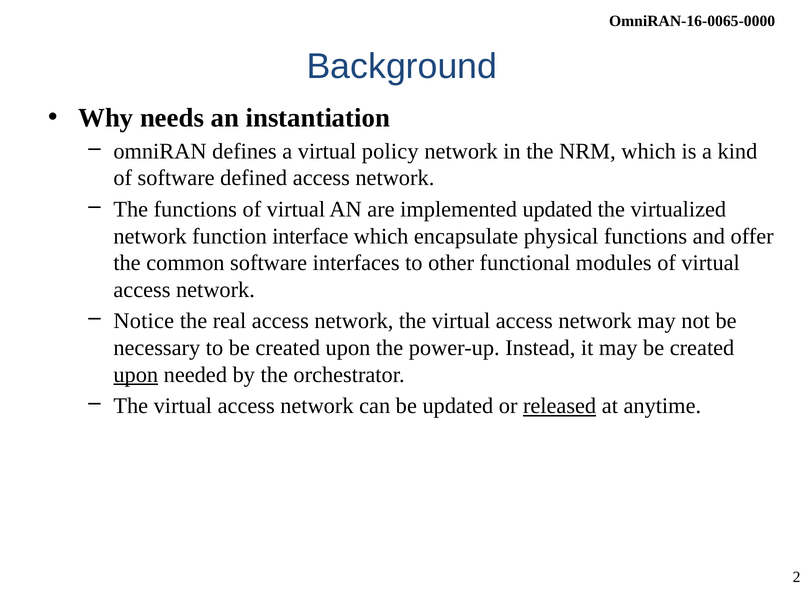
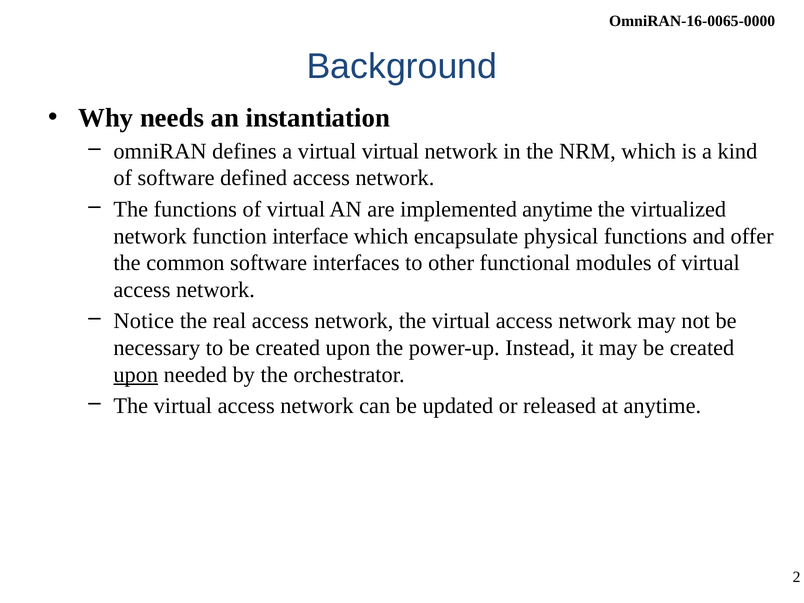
virtual policy: policy -> virtual
implemented updated: updated -> anytime
released underline: present -> none
